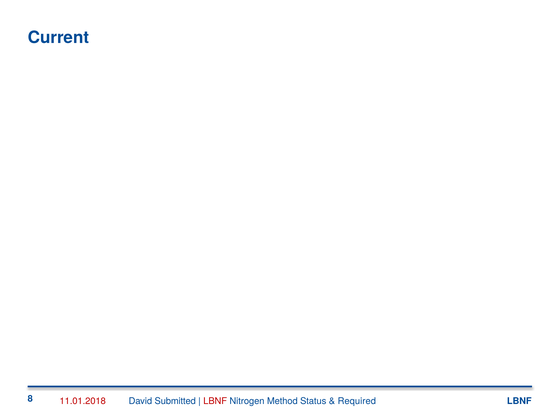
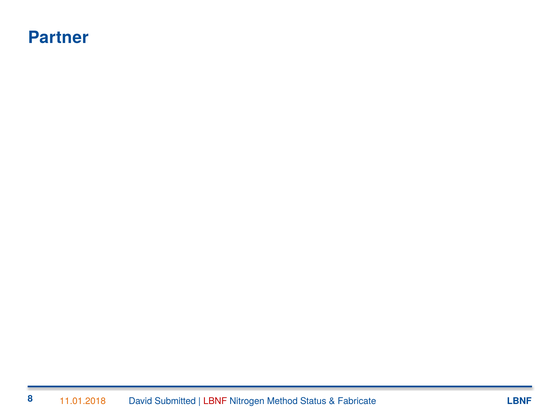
Current: Current -> Partner
11.01.2018 colour: red -> orange
Required: Required -> Fabricate
